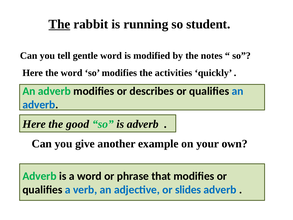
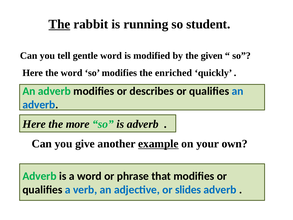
notes: notes -> given
activities: activities -> enriched
good: good -> more
example underline: none -> present
